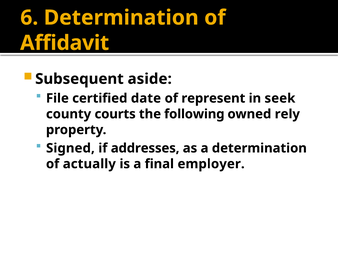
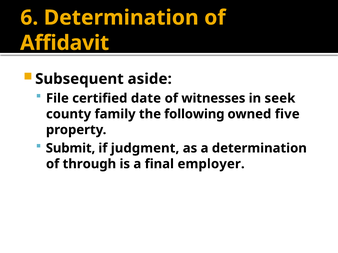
represent: represent -> witnesses
courts: courts -> family
rely: rely -> five
Signed: Signed -> Submit
addresses: addresses -> judgment
actually: actually -> through
